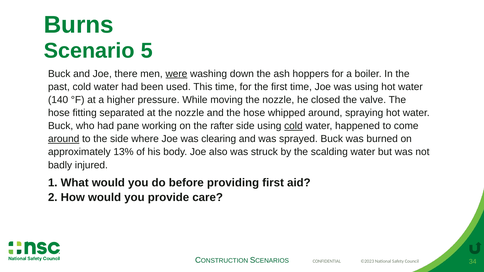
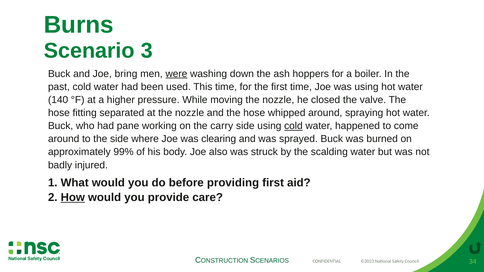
5: 5 -> 3
there: there -> bring
rafter: rafter -> carry
around at (64, 139) underline: present -> none
13%: 13% -> 99%
How underline: none -> present
